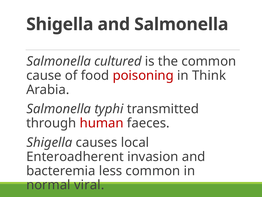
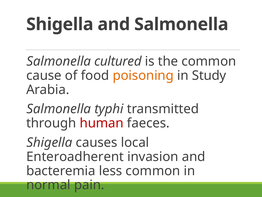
poisoning colour: red -> orange
Think: Think -> Study
viral: viral -> pain
